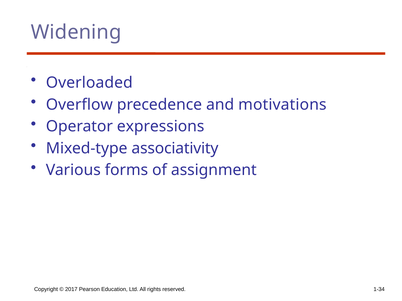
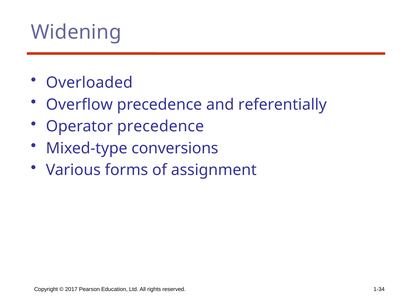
motivations: motivations -> referentially
Operator expressions: expressions -> precedence
associativity: associativity -> conversions
